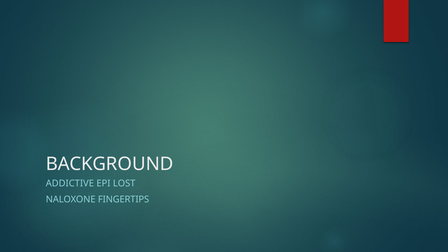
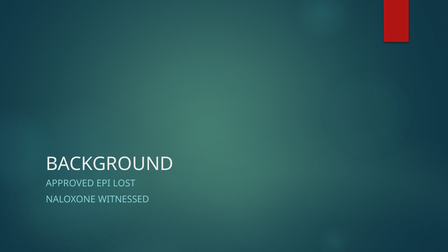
ADDICTIVE: ADDICTIVE -> APPROVED
FINGERTIPS: FINGERTIPS -> WITNESSED
